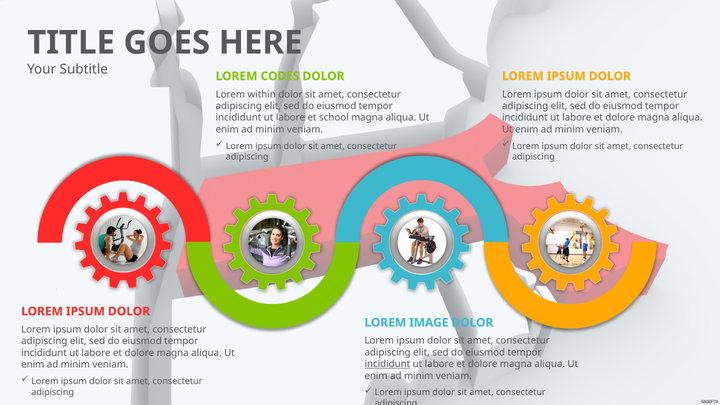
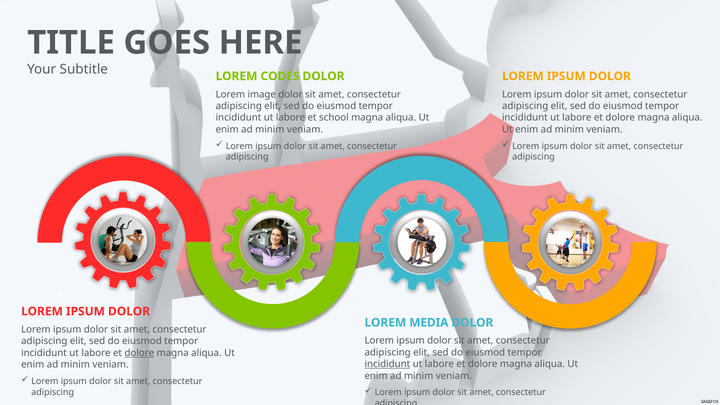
within: within -> image
IMAGE: IMAGE -> MEDIA
dolore at (139, 353) underline: none -> present
